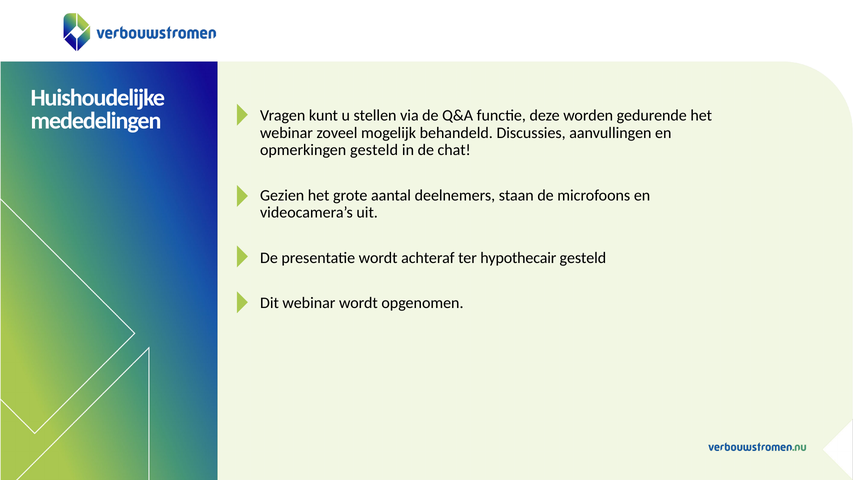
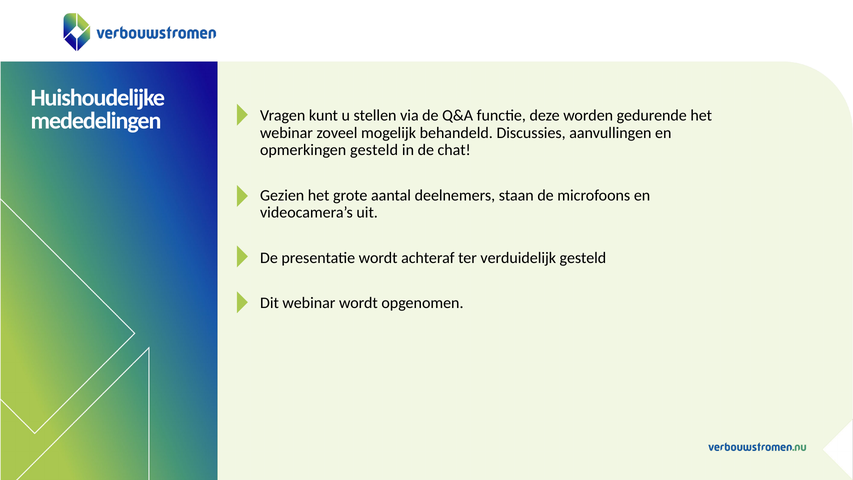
hypothecair: hypothecair -> verduidelijk
